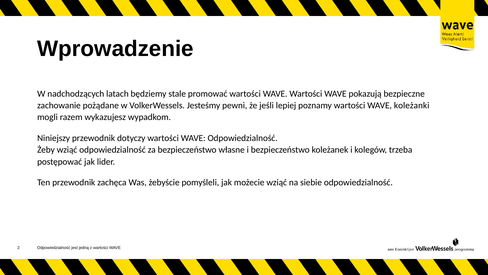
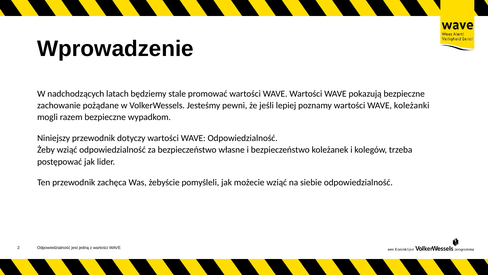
razem wykazujesz: wykazujesz -> bezpieczne
